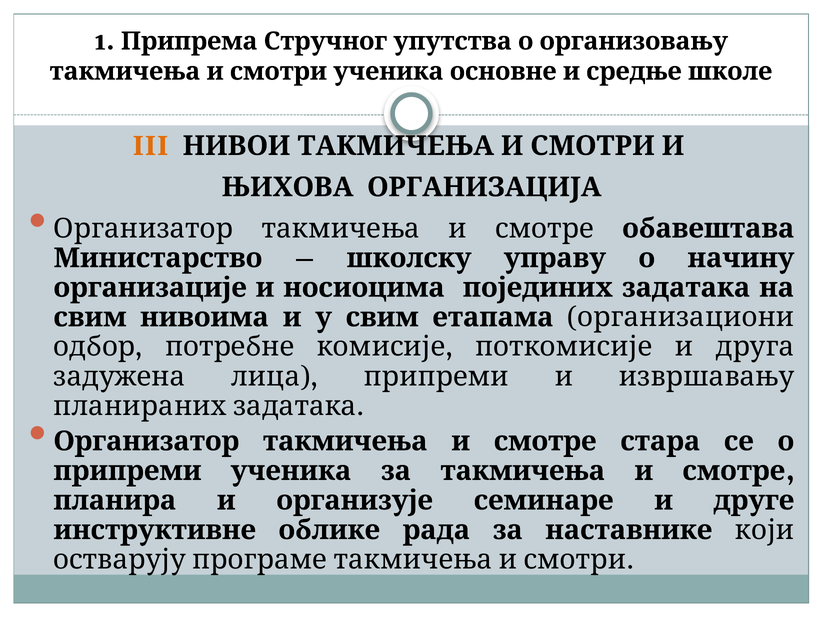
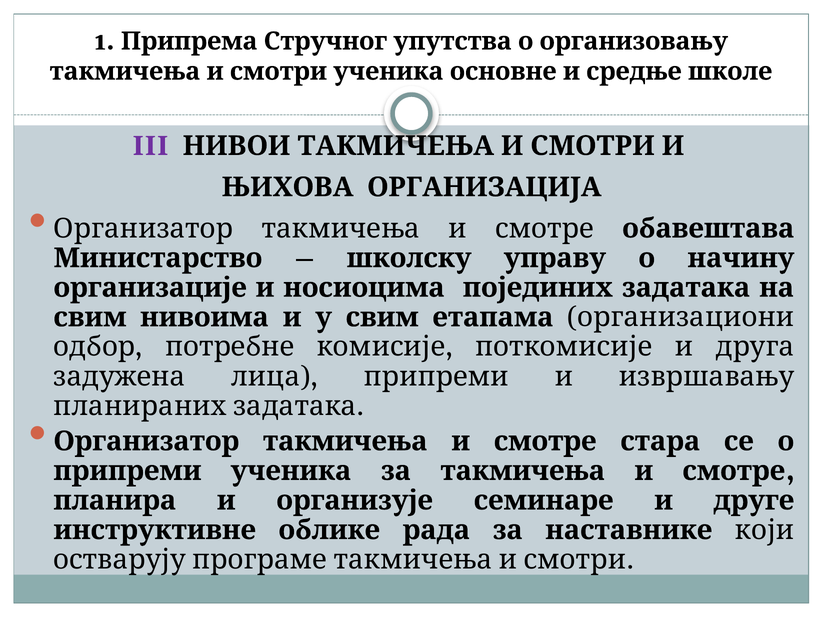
III colour: orange -> purple
